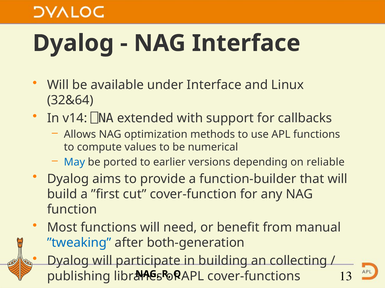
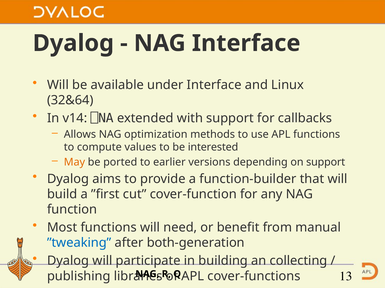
numerical: numerical -> interested
May colour: blue -> orange
on reliable: reliable -> support
